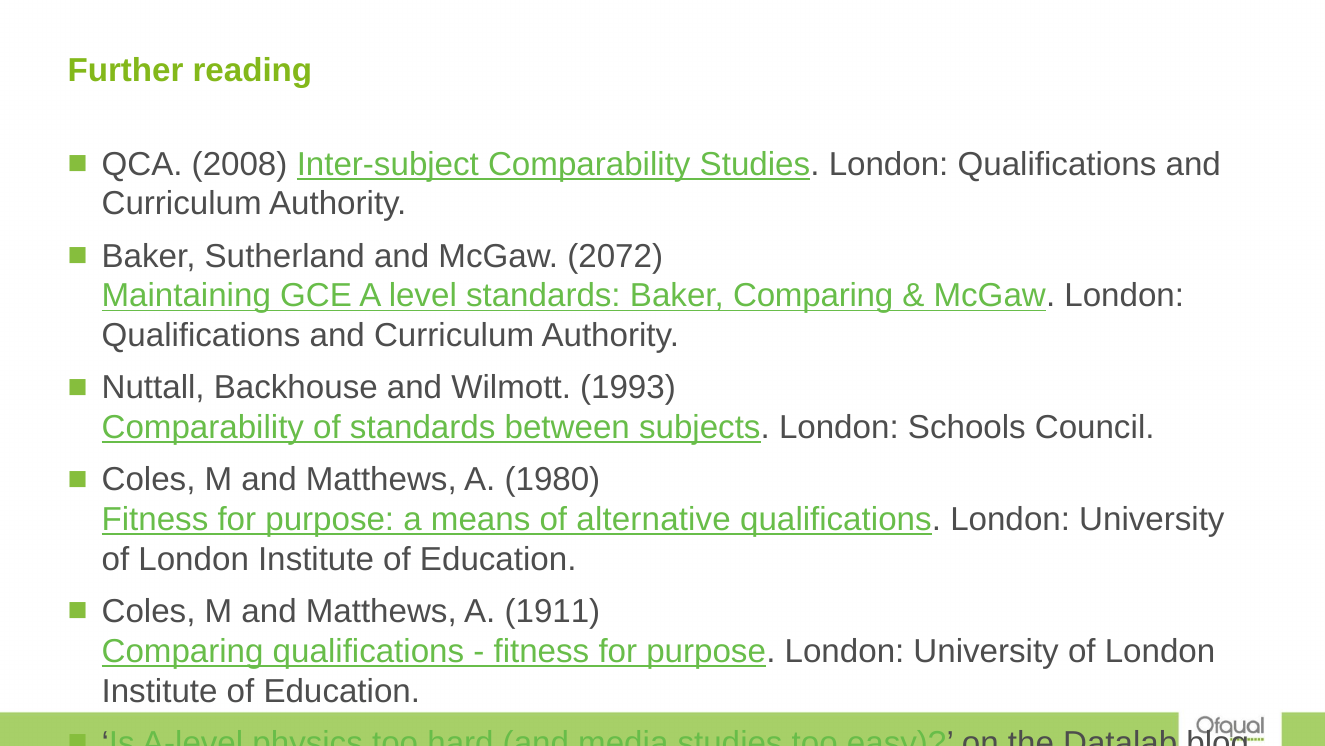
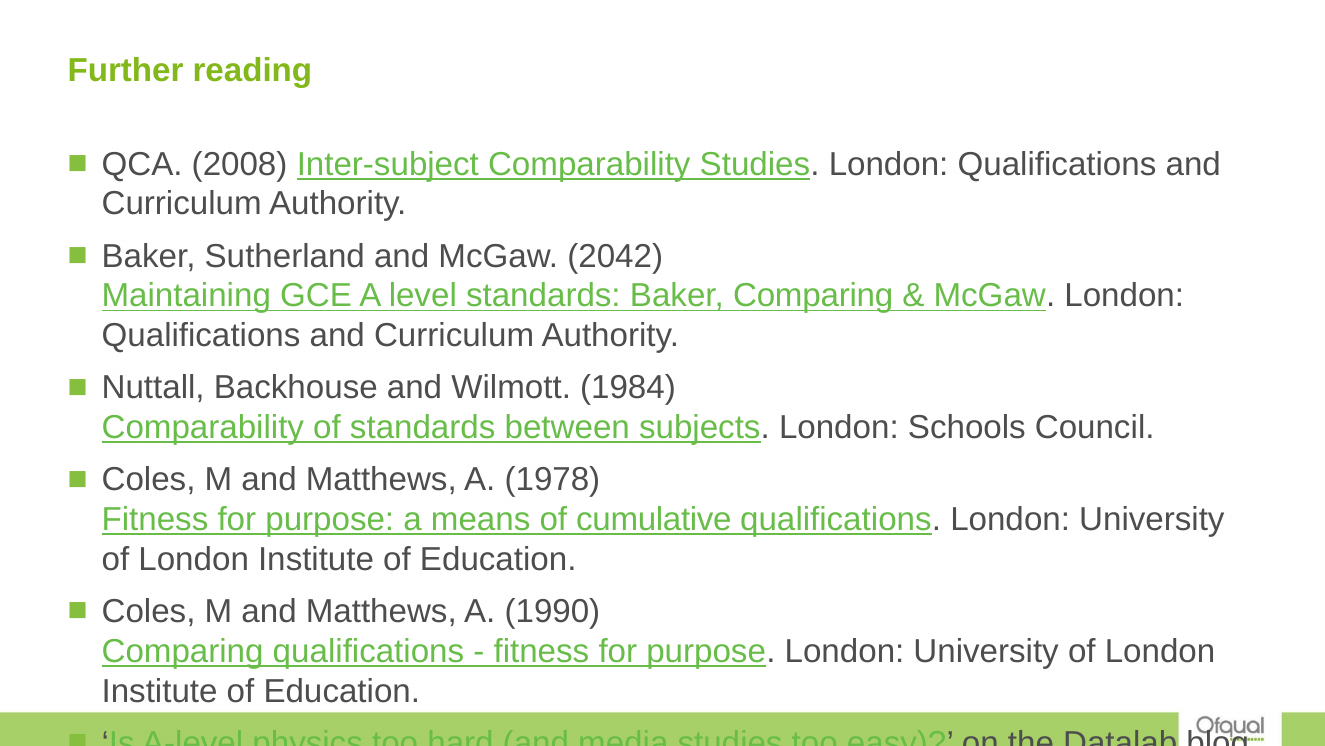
2072: 2072 -> 2042
1993: 1993 -> 1984
1980: 1980 -> 1978
alternative: alternative -> cumulative
1911: 1911 -> 1990
